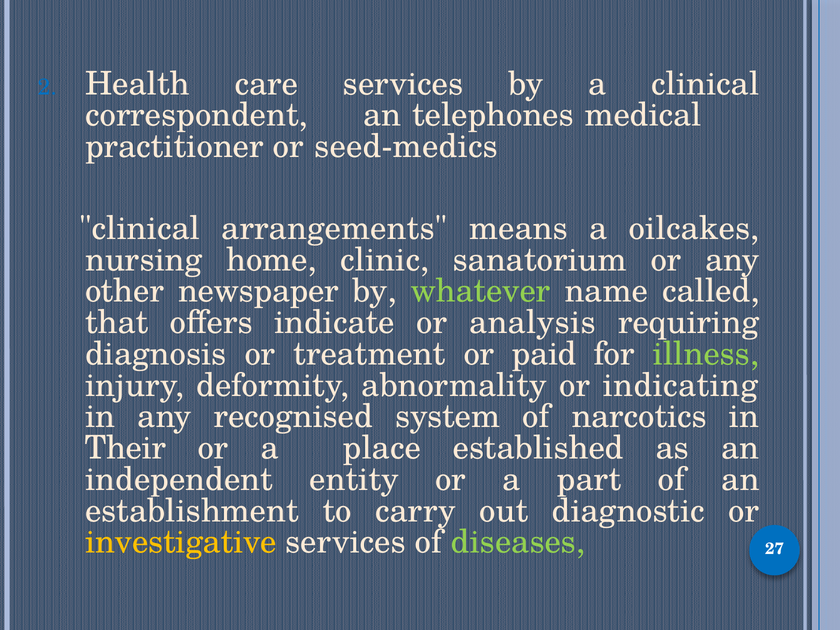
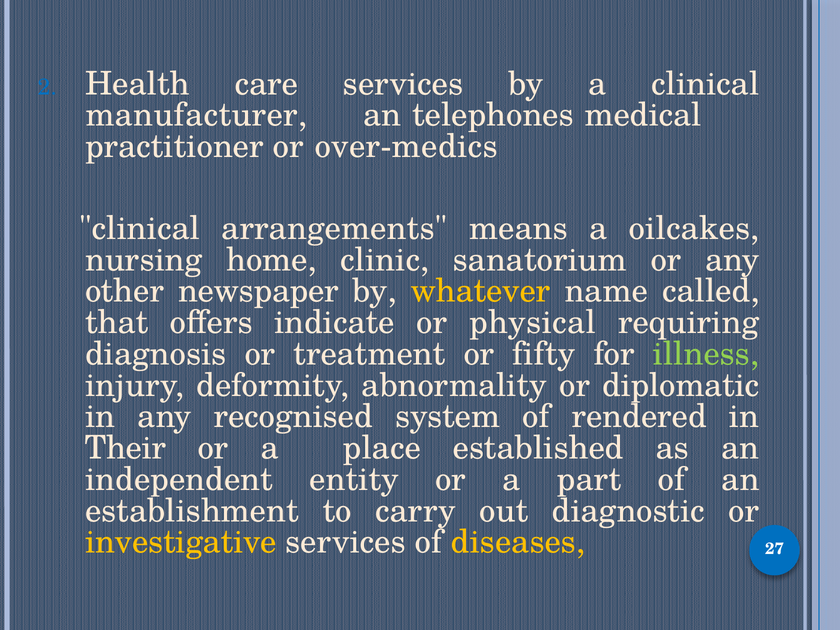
correspondent: correspondent -> manufacturer
seed-medics: seed-medics -> over-medics
whatever colour: light green -> yellow
analysis: analysis -> physical
paid: paid -> fifty
indicating: indicating -> diplomatic
narcotics: narcotics -> rendered
diseases colour: light green -> yellow
